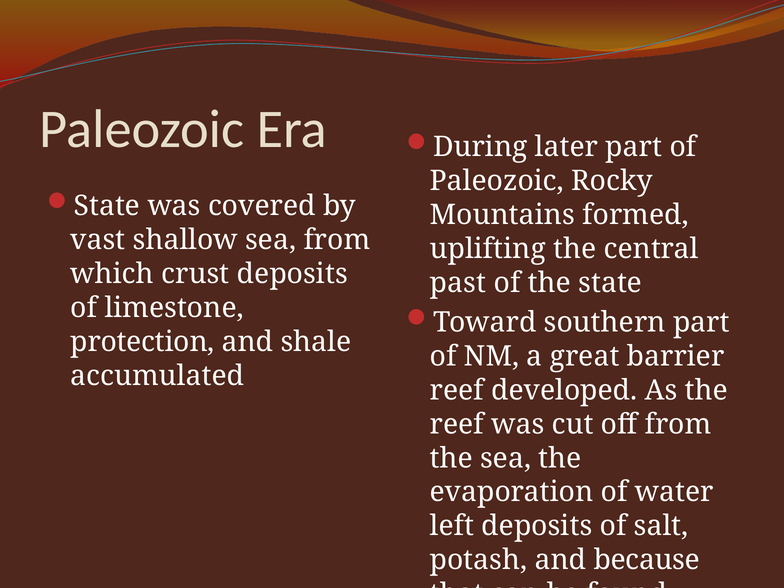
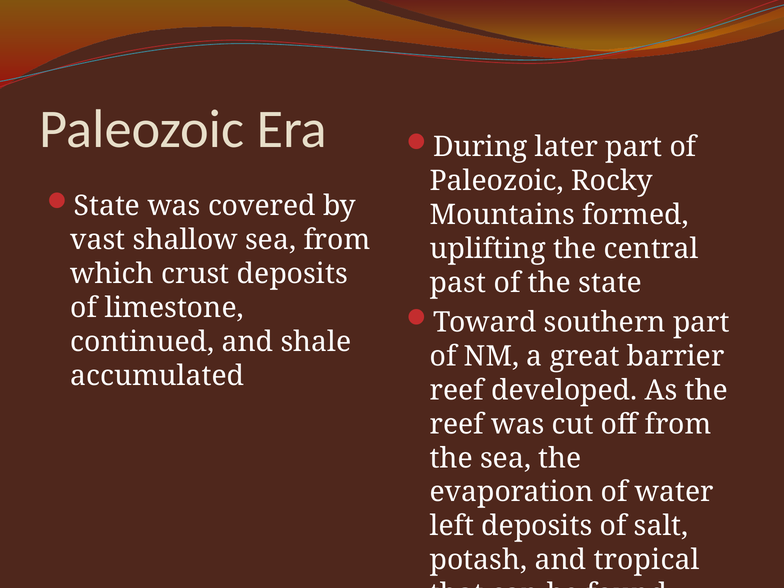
protection: protection -> continued
because: because -> tropical
